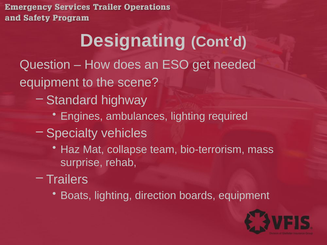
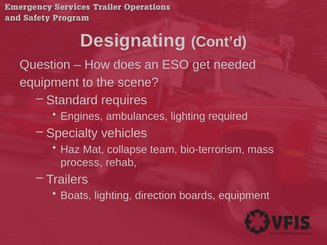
highway: highway -> requires
surprise: surprise -> process
